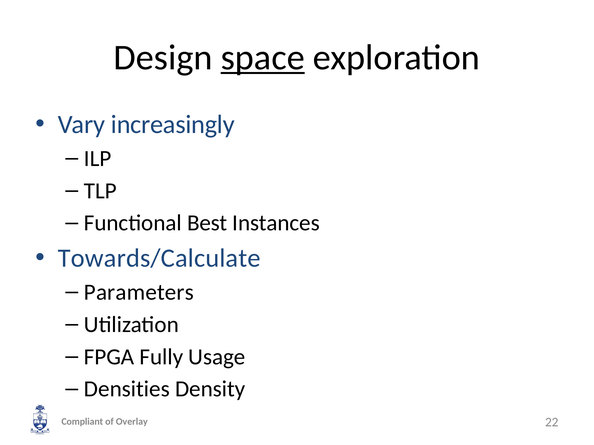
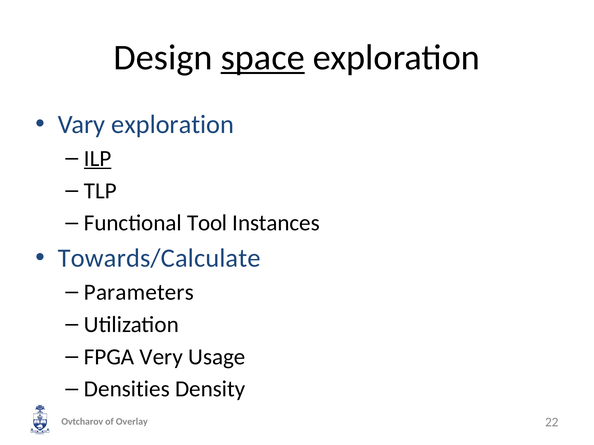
Vary increasingly: increasingly -> exploration
ILP underline: none -> present
Best: Best -> Tool
Fully: Fully -> Very
Compliant: Compliant -> Ovtcharov
